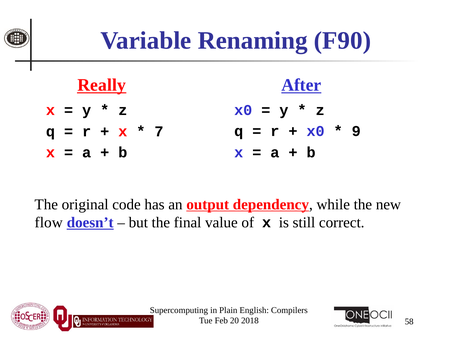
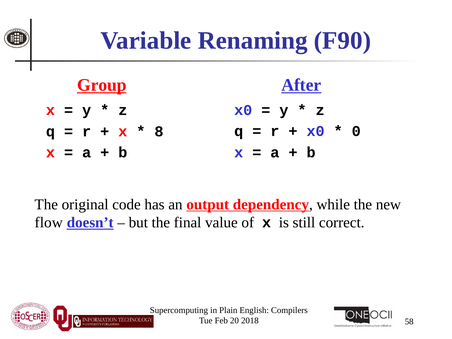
Really: Really -> Group
9: 9 -> 0
7: 7 -> 8
